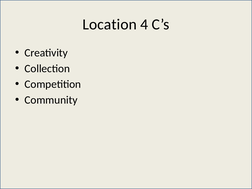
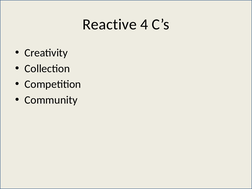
Location: Location -> Reactive
